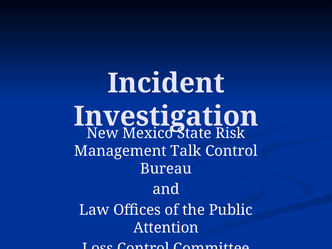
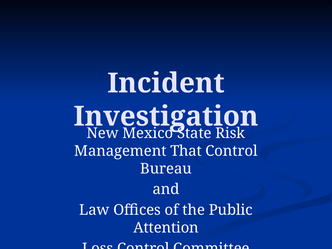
Talk: Talk -> That
